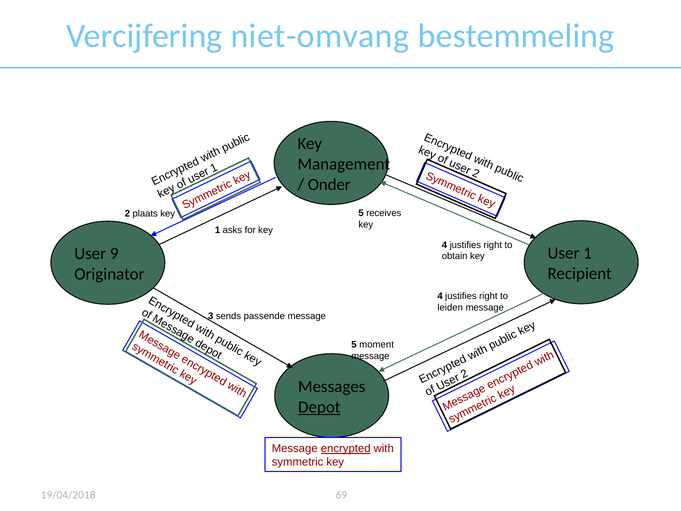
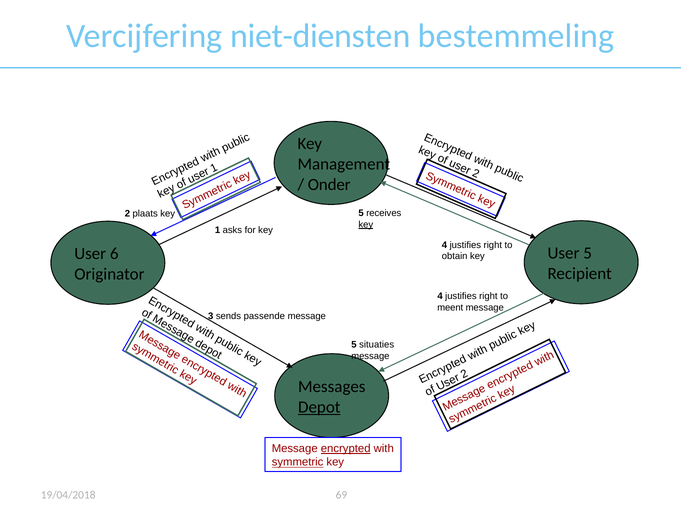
niet-omvang: niet-omvang -> niet-diensten
key at (366, 224) underline: none -> present
User 1: 1 -> 5
9: 9 -> 6
leiden: leiden -> meent
moment: moment -> situaties
symmetric underline: none -> present
